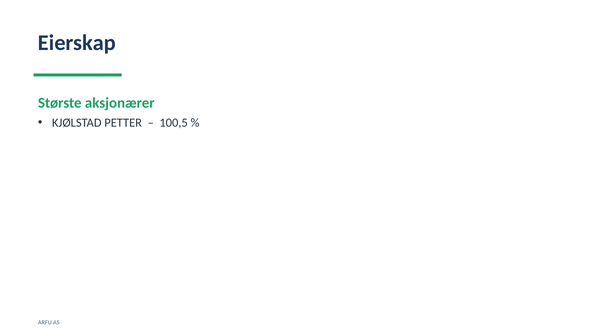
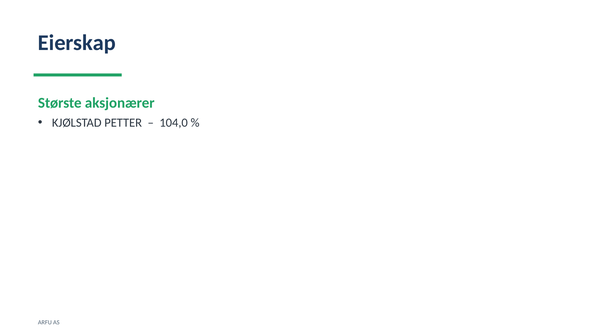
100,5: 100,5 -> 104,0
